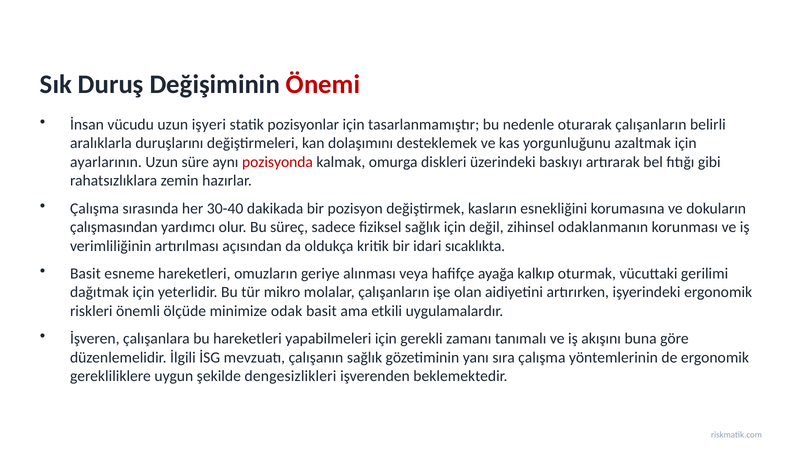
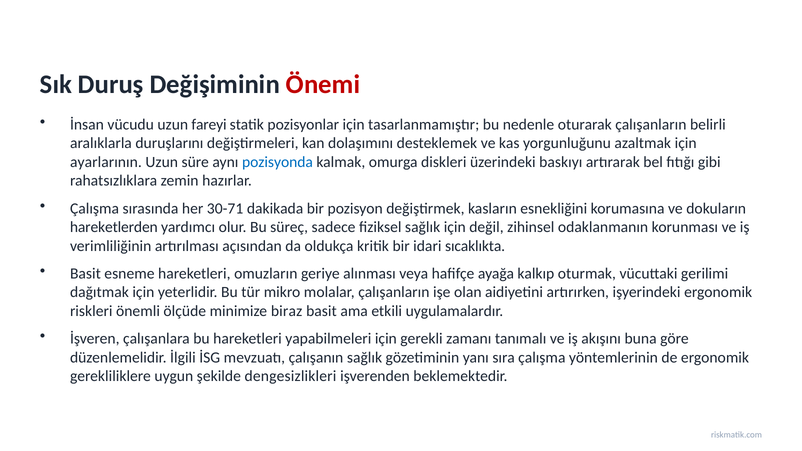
işyeri: işyeri -> fareyi
pozisyonda colour: red -> blue
30-40: 30-40 -> 30-71
çalışmasından: çalışmasından -> hareketlerden
odak: odak -> biraz
